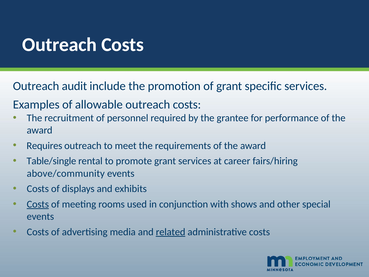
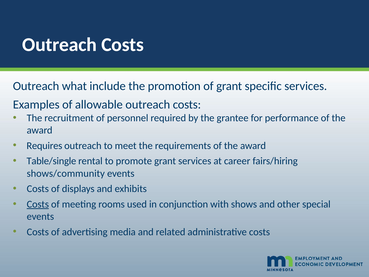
audit: audit -> what
above/community: above/community -> shows/community
related underline: present -> none
